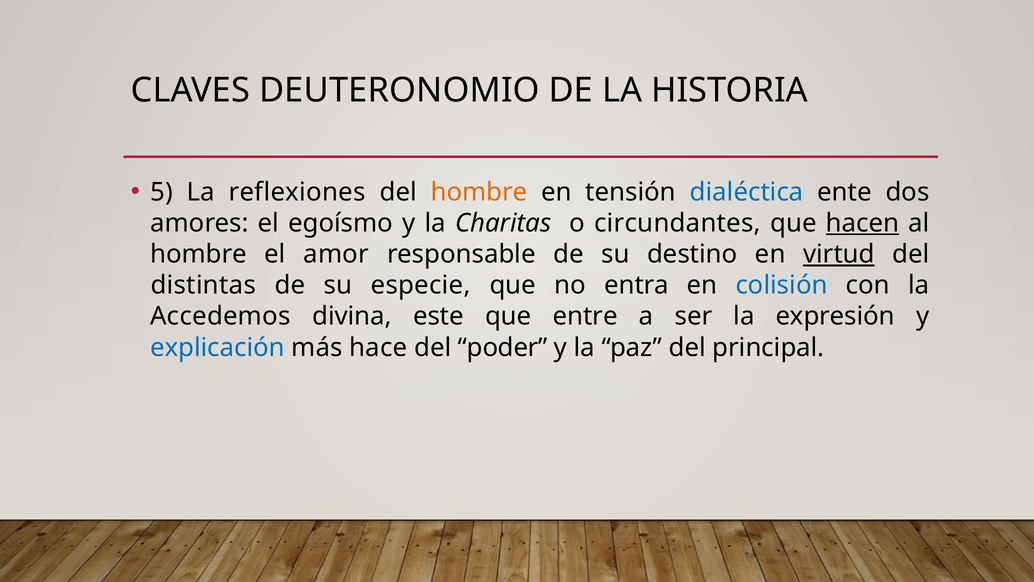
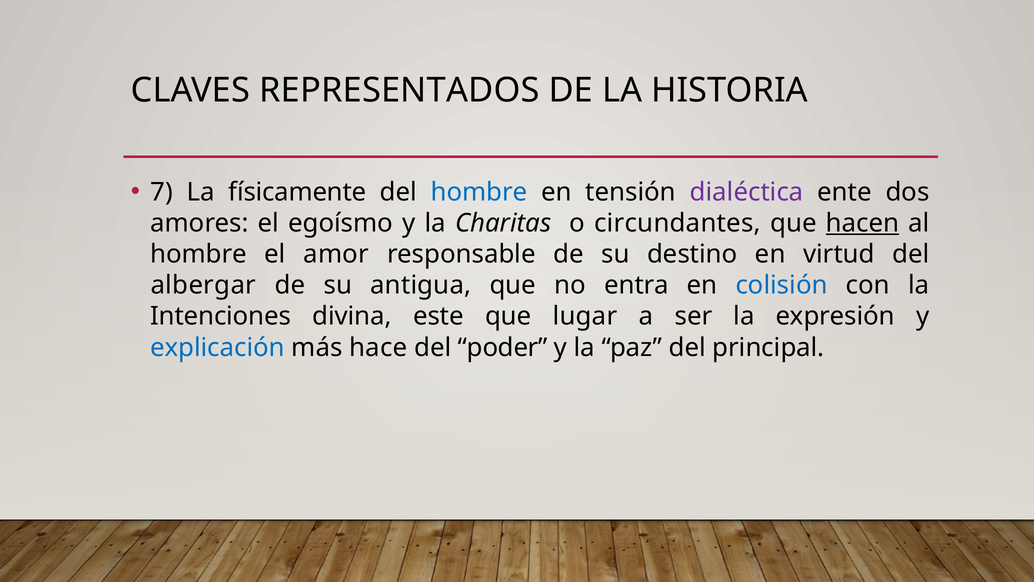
DEUTERONOMIO: DEUTERONOMIO -> REPRESENTADOS
5: 5 -> 7
reflexiones: reflexiones -> físicamente
hombre at (479, 192) colour: orange -> blue
dialéctica colour: blue -> purple
virtud underline: present -> none
distintas: distintas -> albergar
especie: especie -> antigua
Accedemos: Accedemos -> Intenciones
entre: entre -> lugar
